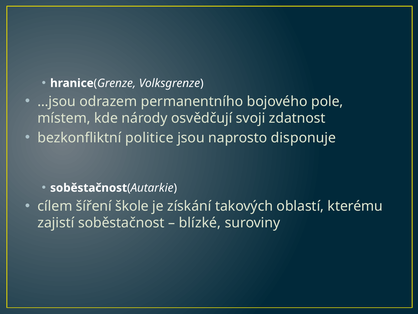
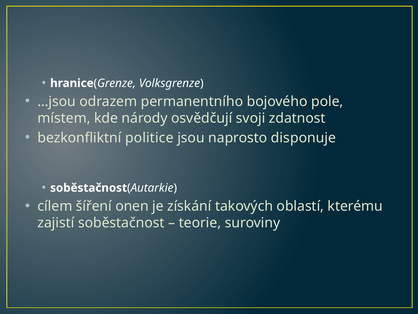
škole: škole -> onen
blízké: blízké -> teorie
